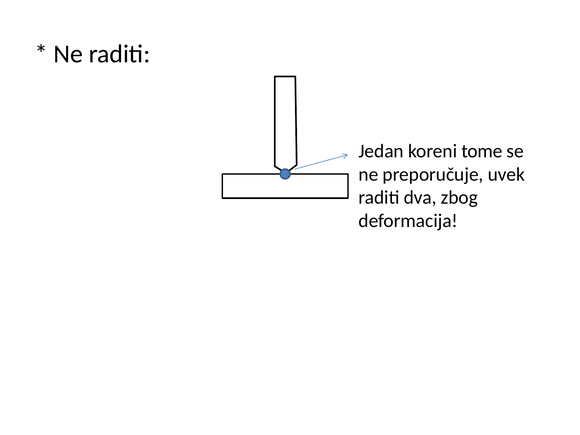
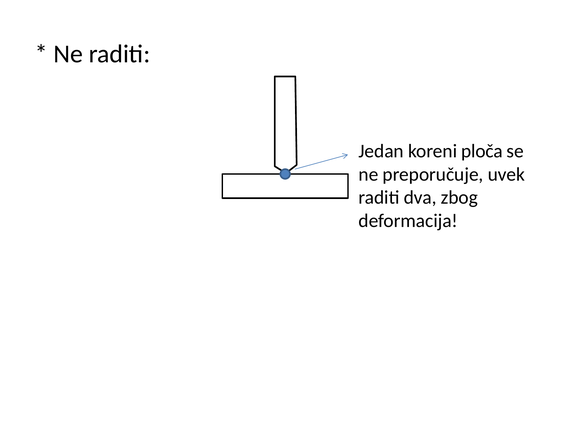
tome: tome -> ploča
